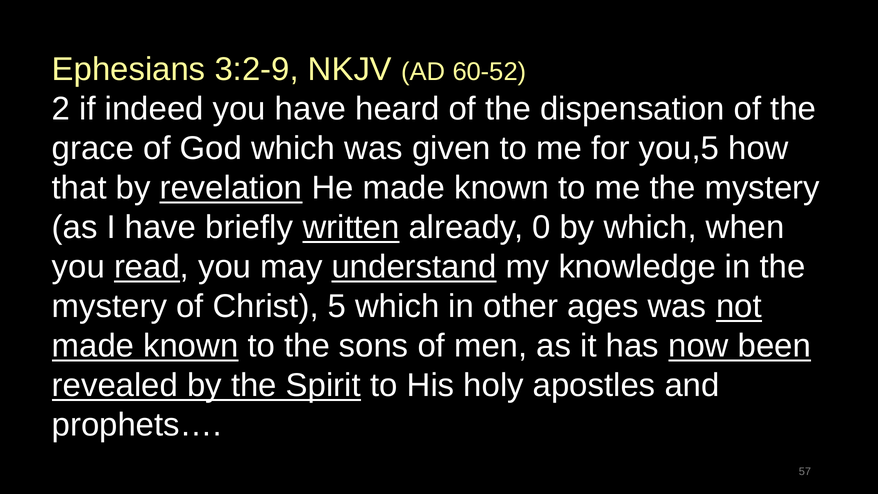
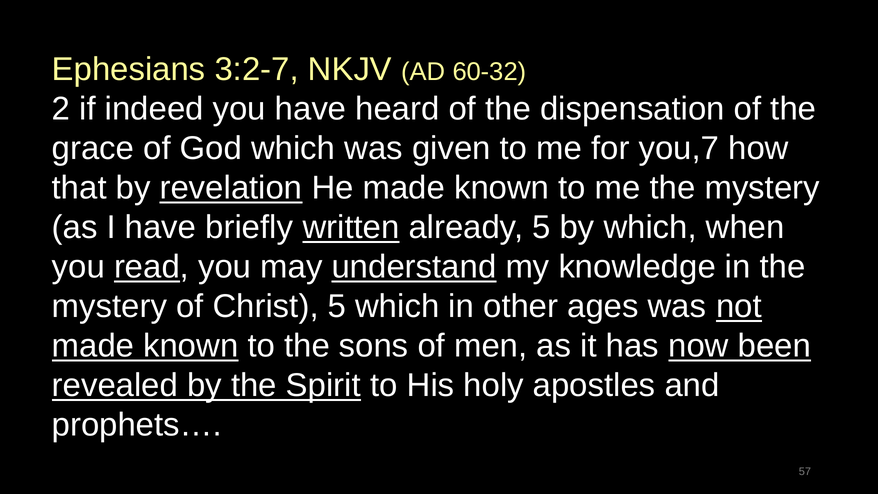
3:2-9: 3:2-9 -> 3:2-7
60-52: 60-52 -> 60-32
you,5: you,5 -> you,7
already 0: 0 -> 5
